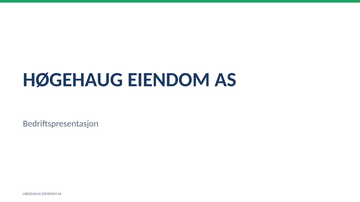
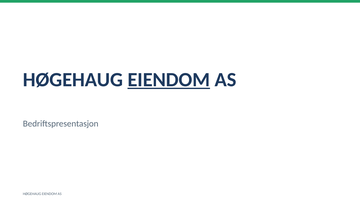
EIENDOM at (169, 80) underline: none -> present
